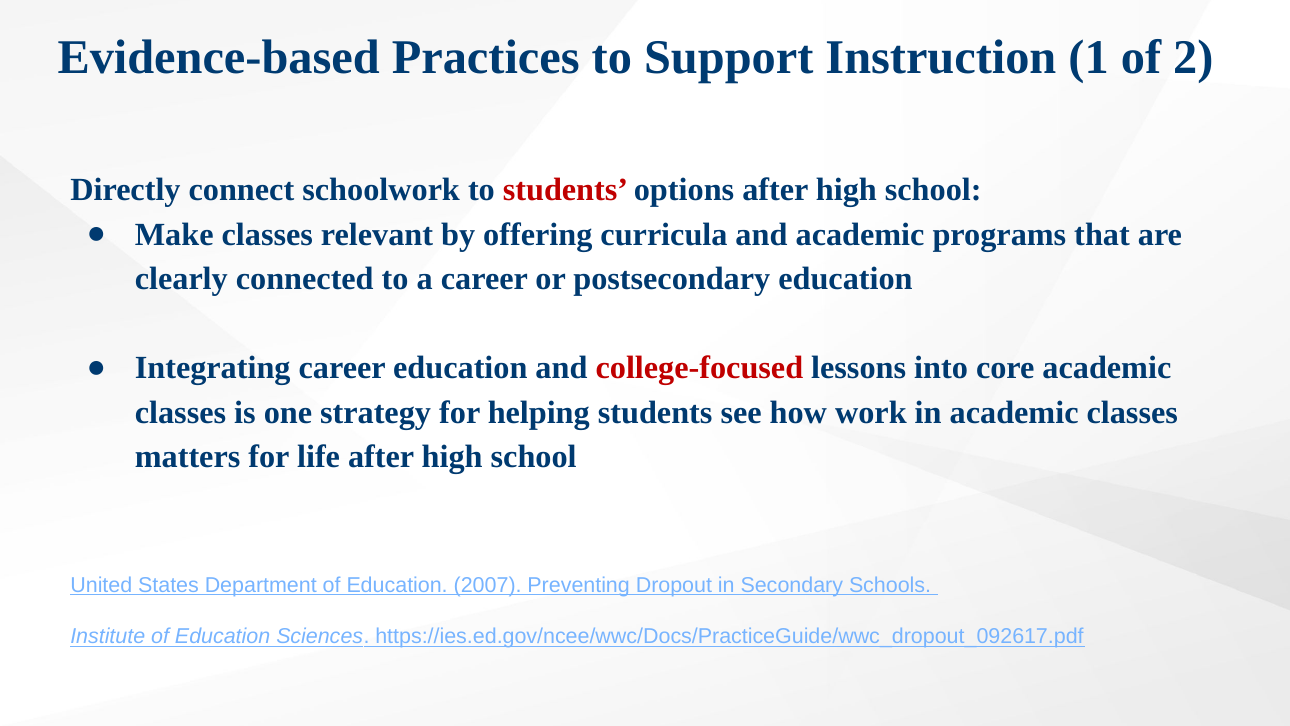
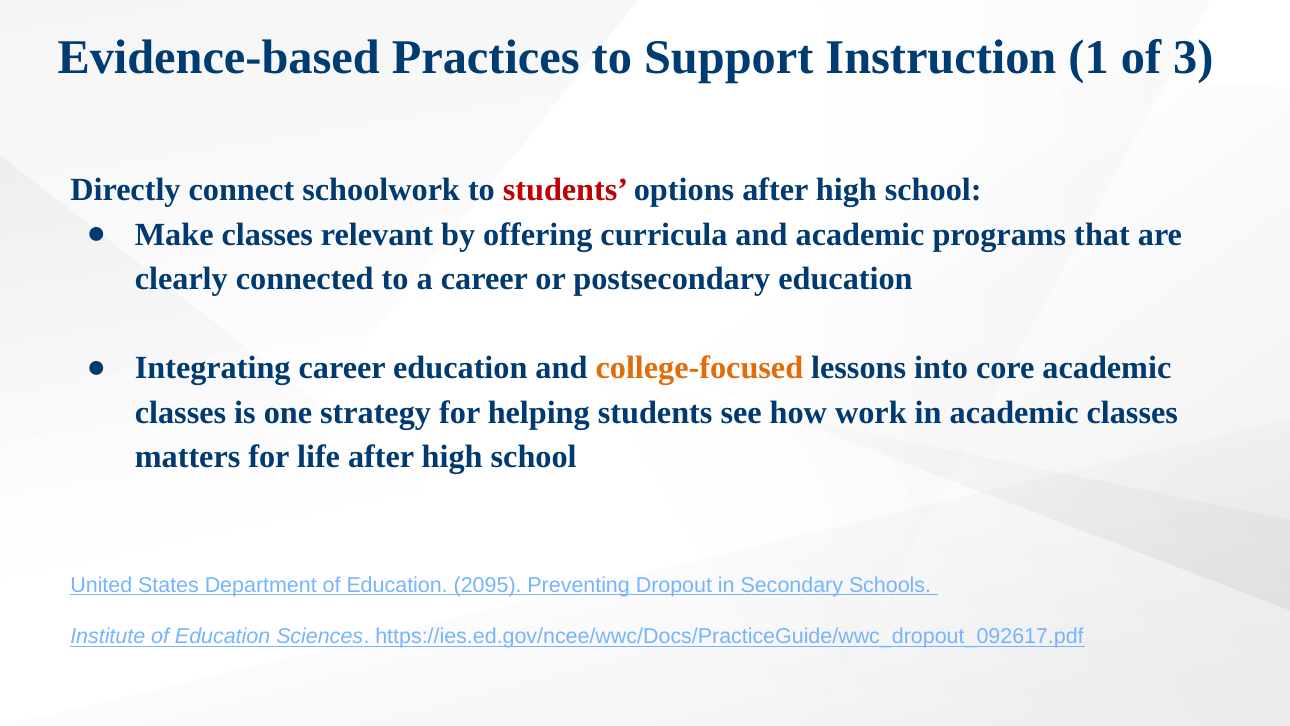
2: 2 -> 3
college-focused colour: red -> orange
2007: 2007 -> 2095
